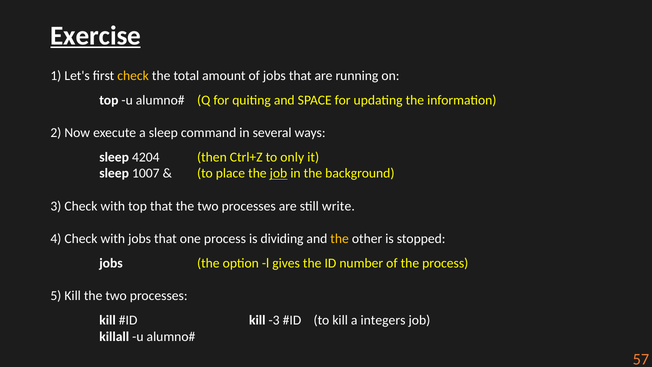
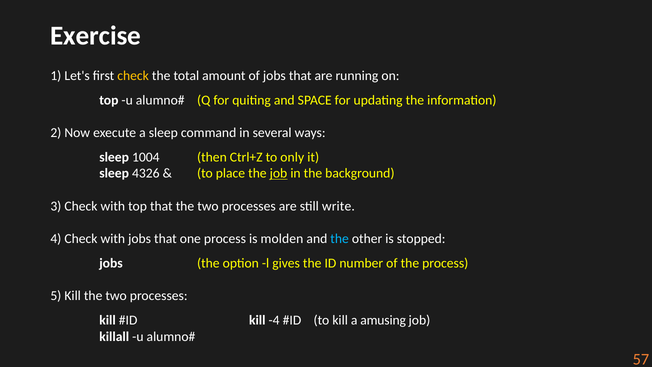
Exercise underline: present -> none
4204: 4204 -> 1004
1007: 1007 -> 4326
dividing: dividing -> molden
the at (340, 239) colour: yellow -> light blue
-3: -3 -> -4
integers: integers -> amusing
